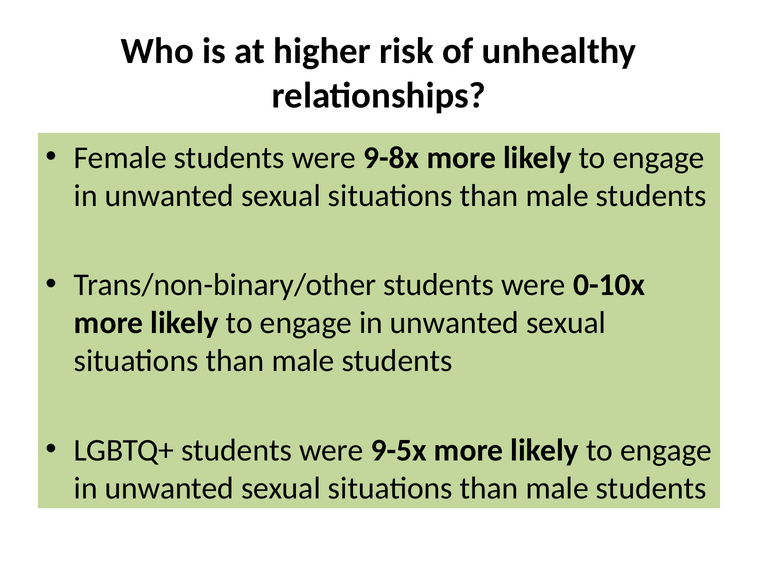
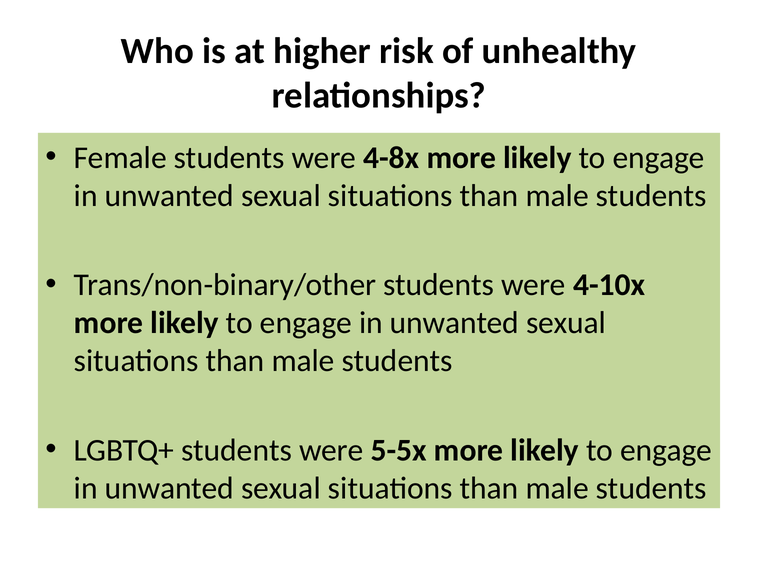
9-8x: 9-8x -> 4-8x
0-10x: 0-10x -> 4-10x
9-5x: 9-5x -> 5-5x
